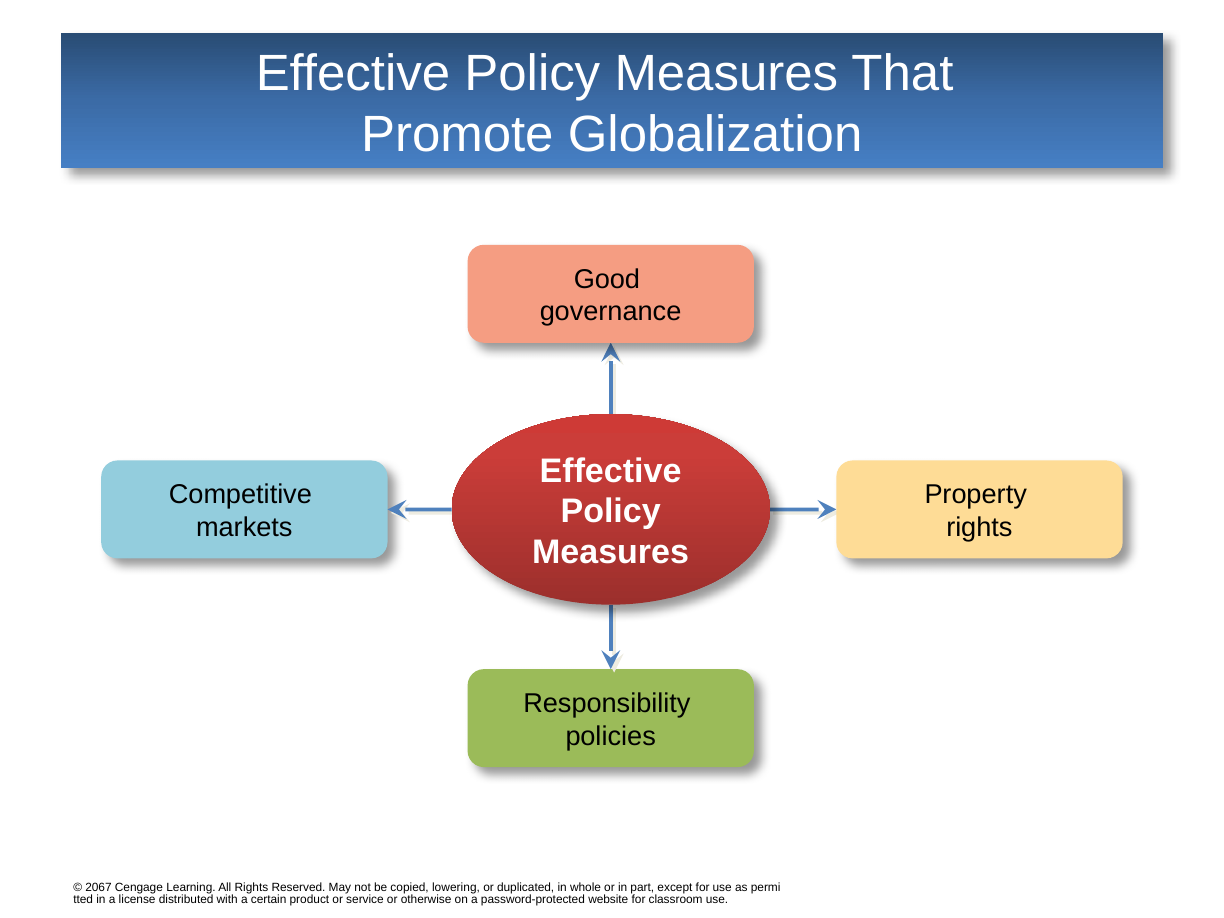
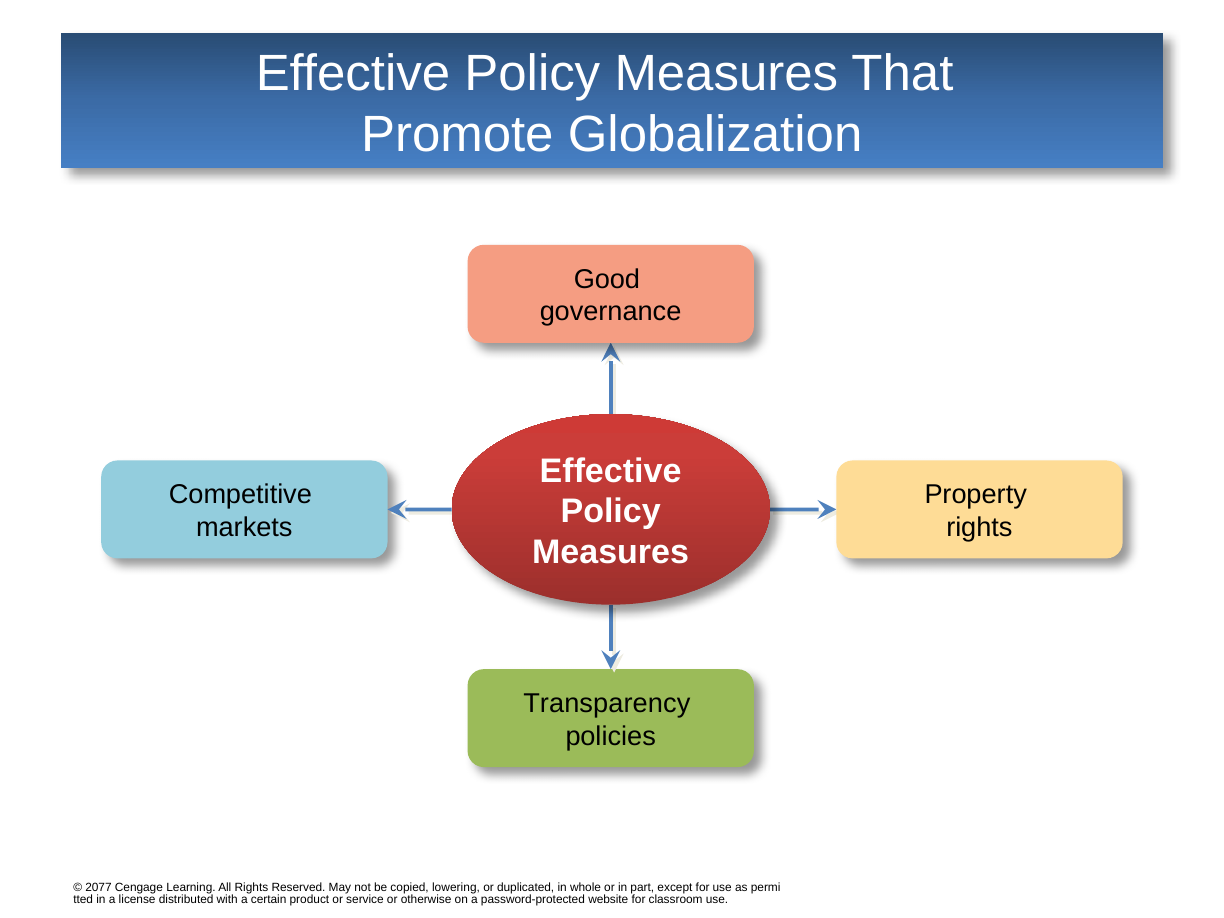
Responsibility: Responsibility -> Transparency
2067: 2067 -> 2077
